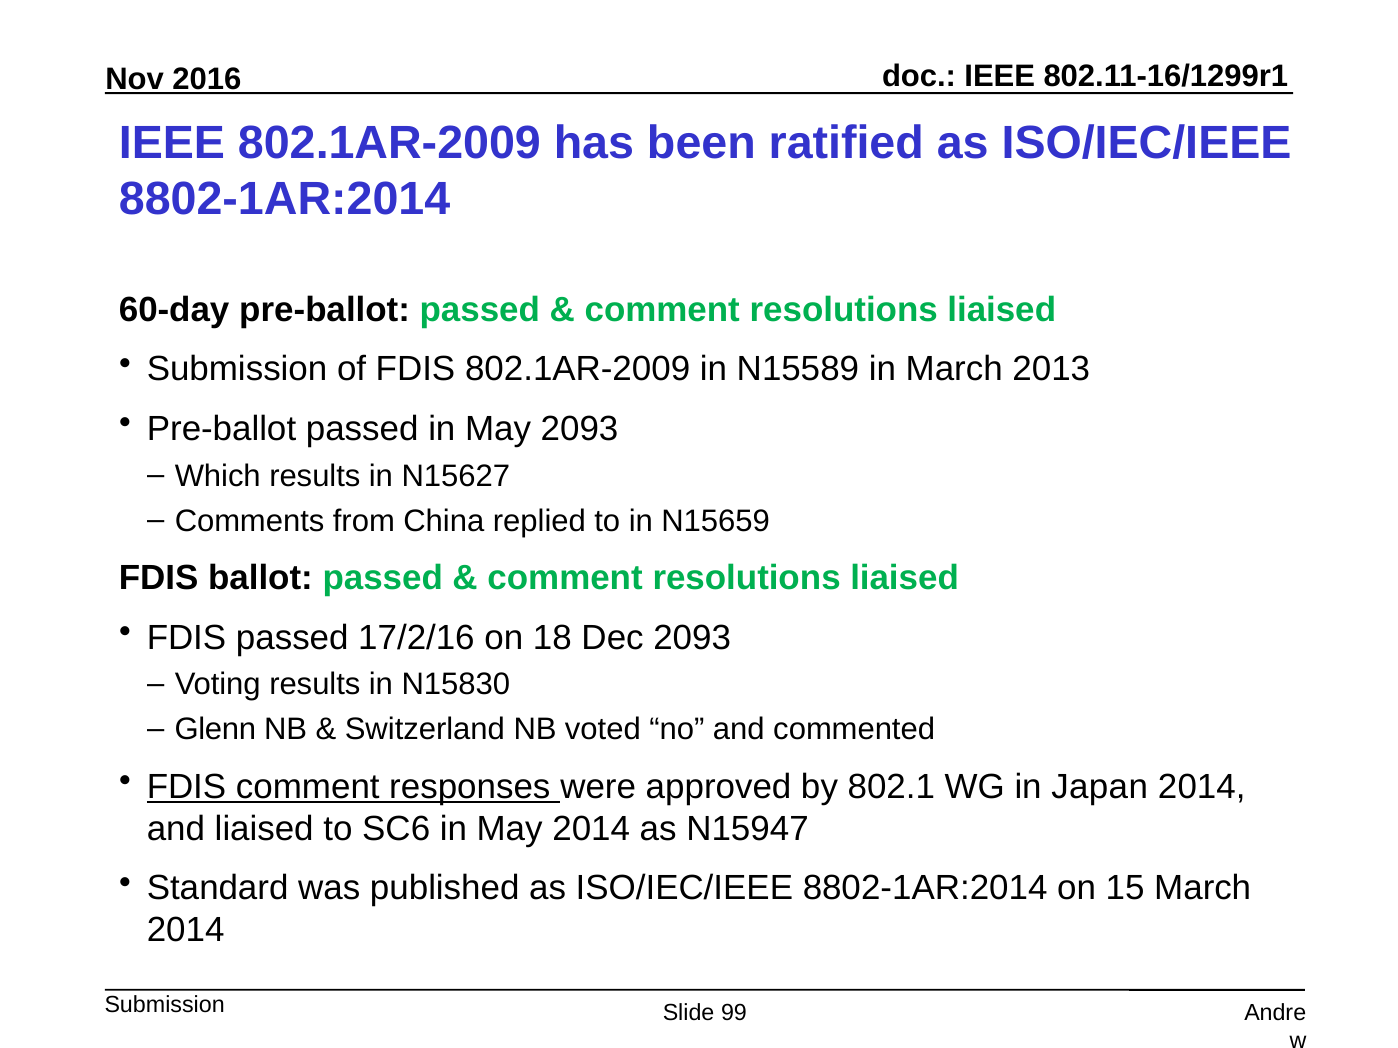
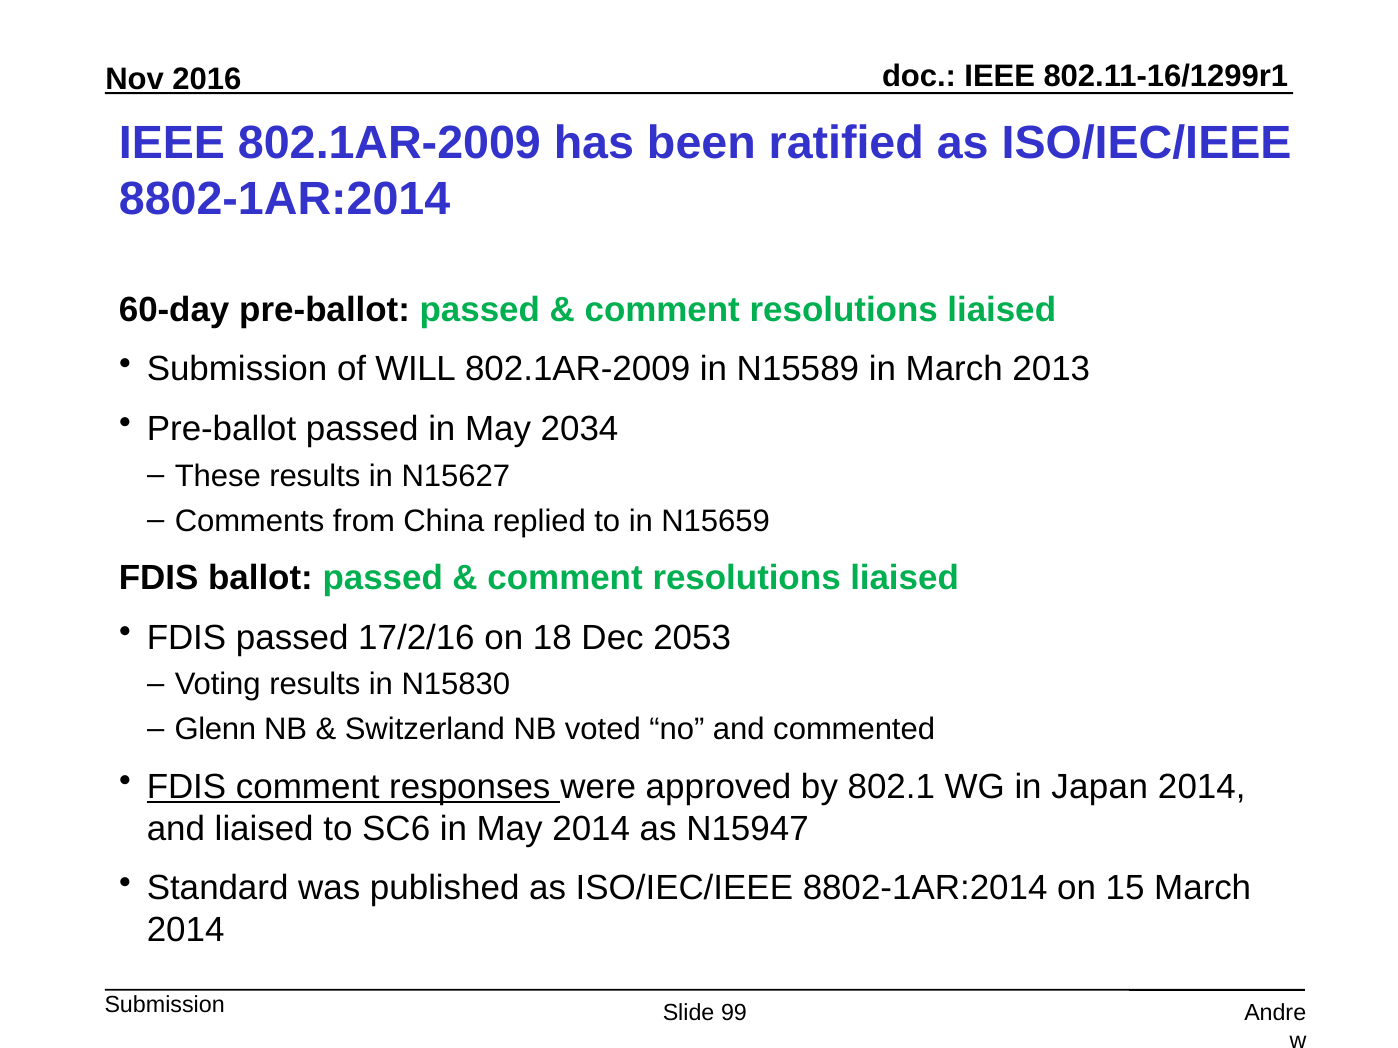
of FDIS: FDIS -> WILL
May 2093: 2093 -> 2034
Which: Which -> These
Dec 2093: 2093 -> 2053
